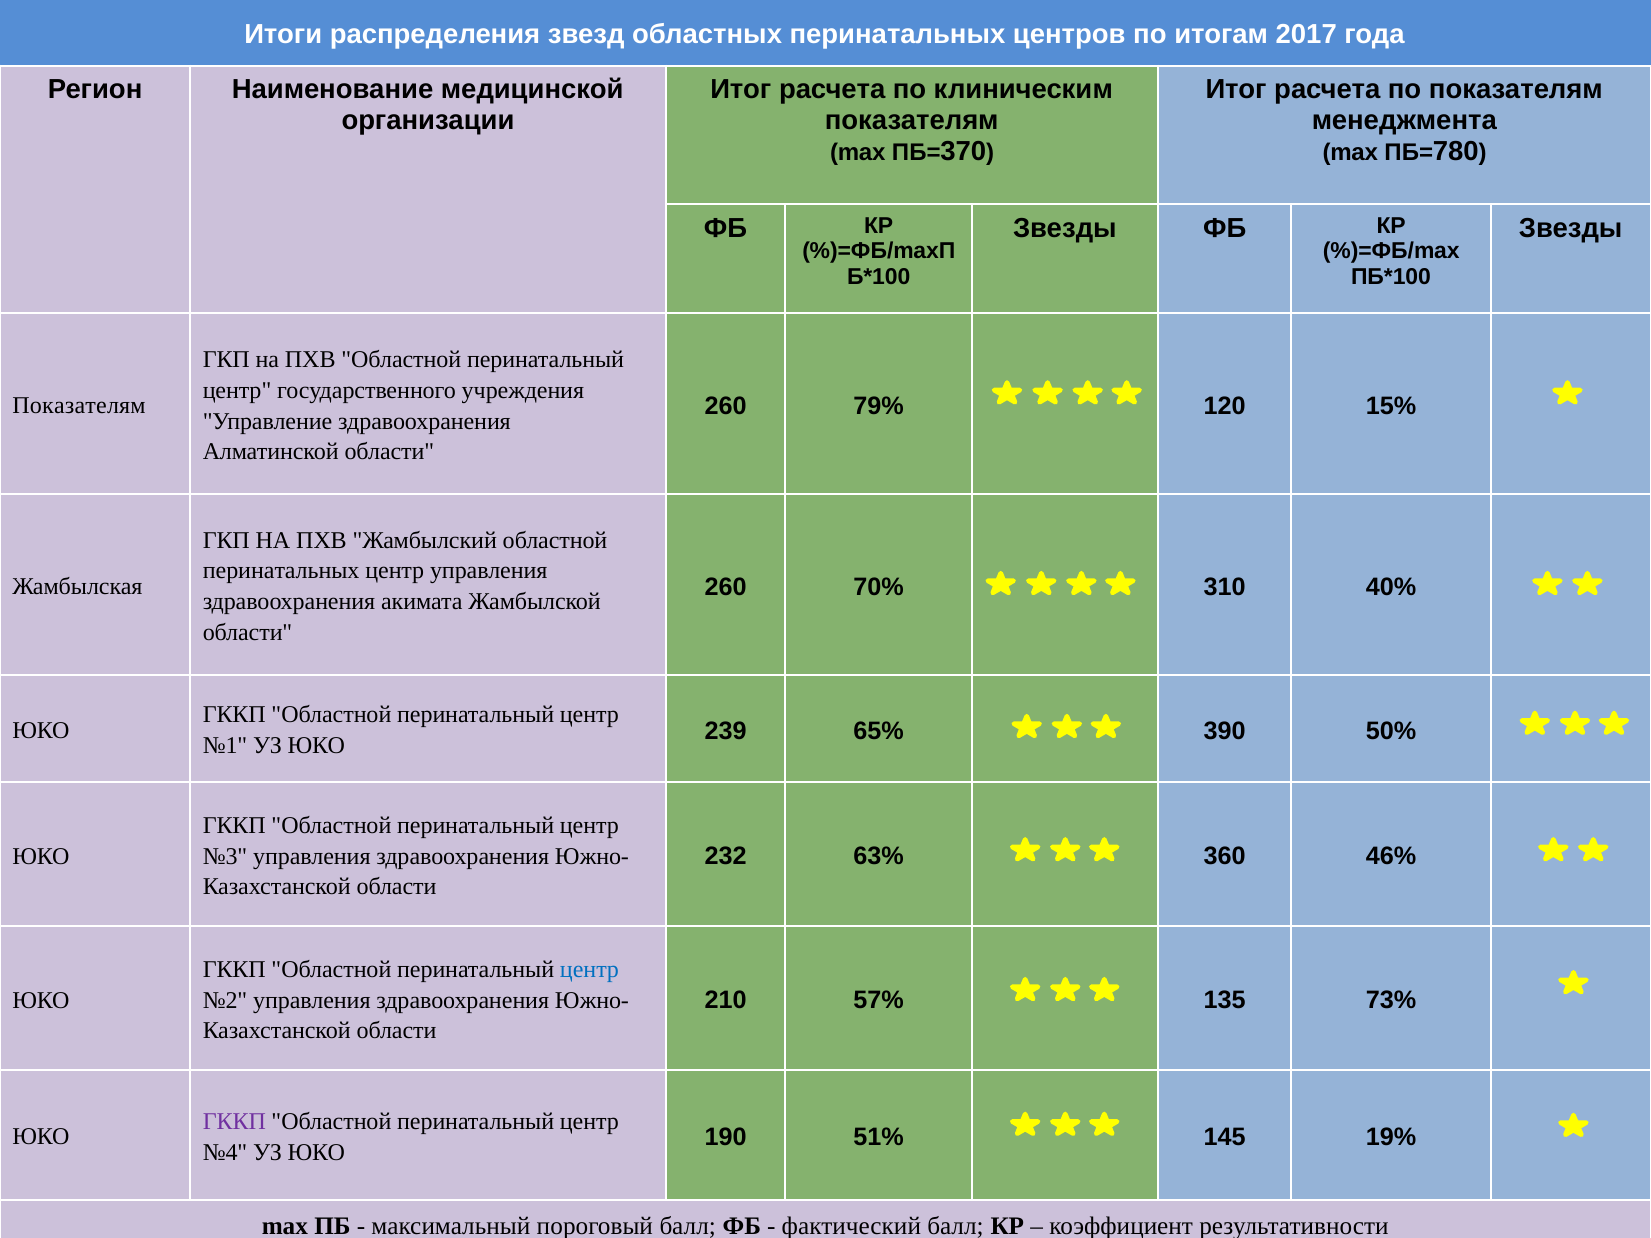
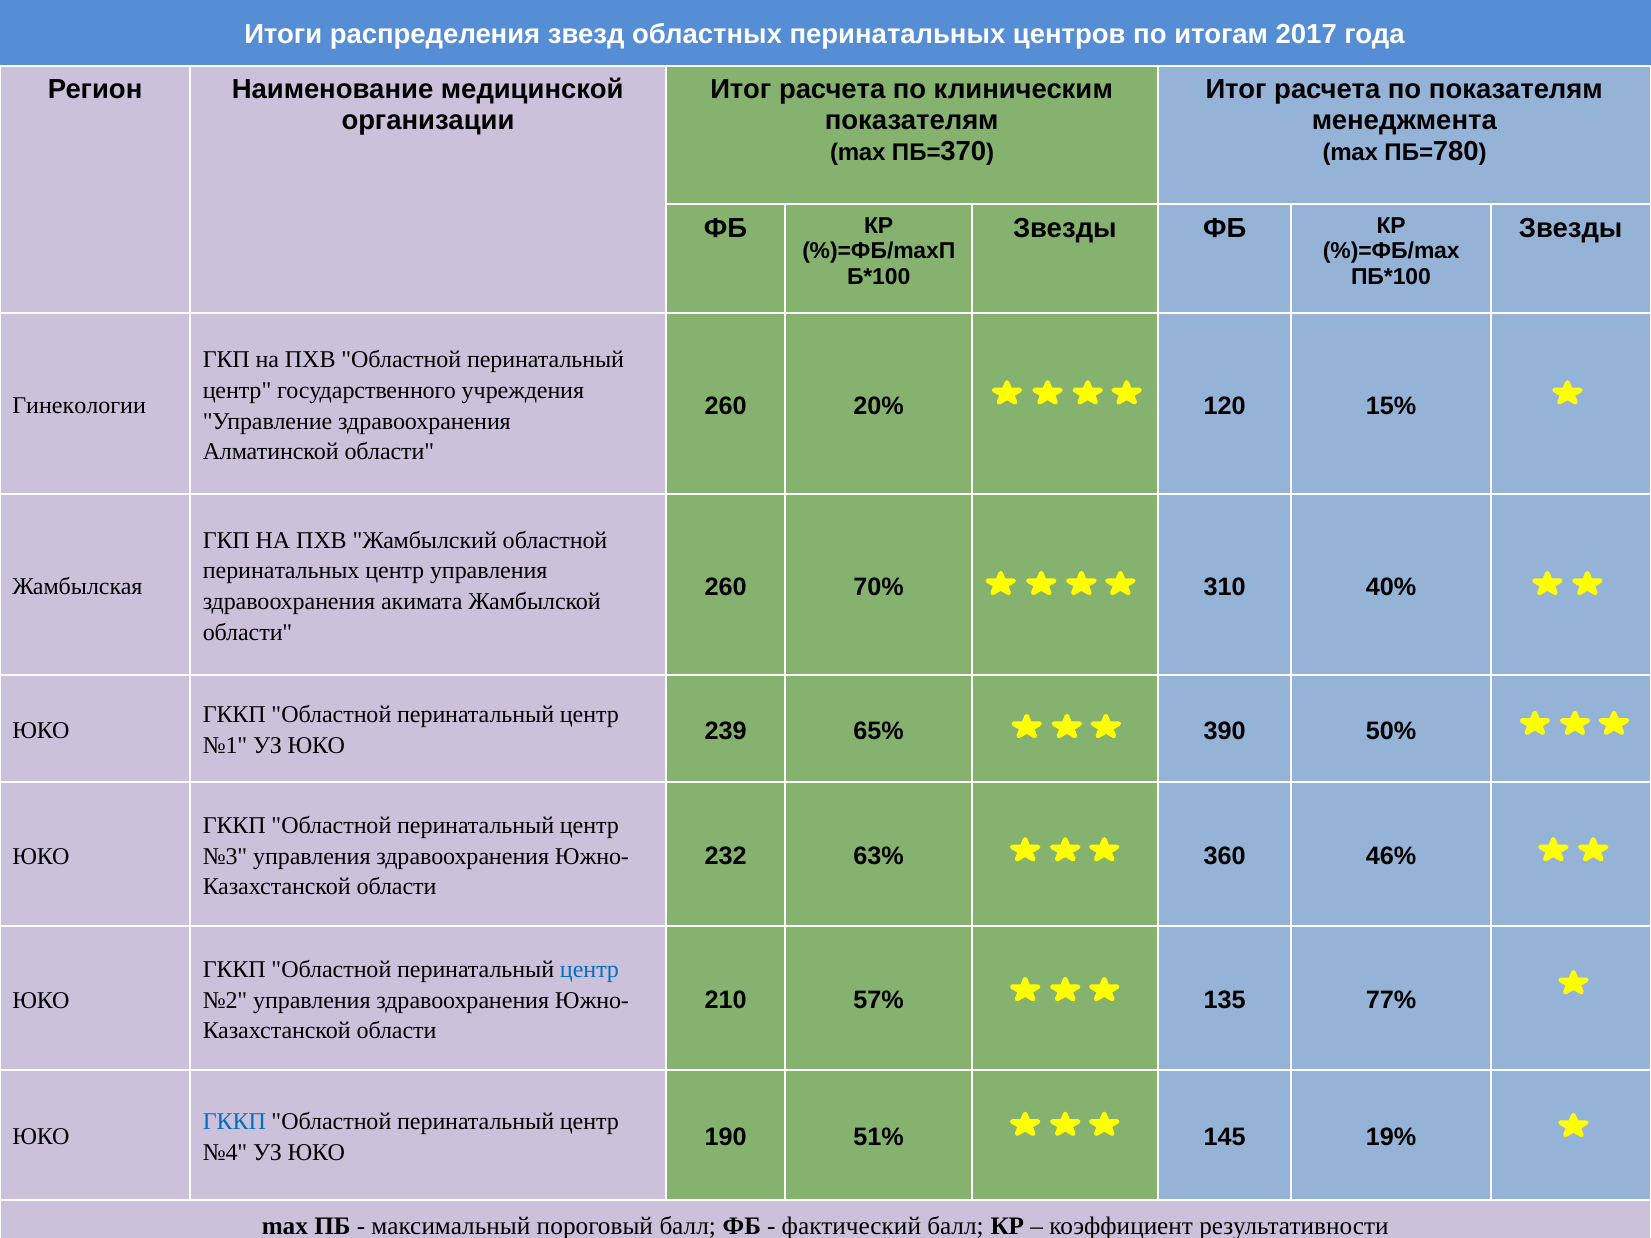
79%: 79% -> 20%
Показателям at (79, 406): Показателям -> Гинекологии
73%: 73% -> 77%
ГККП at (234, 1122) colour: purple -> blue
